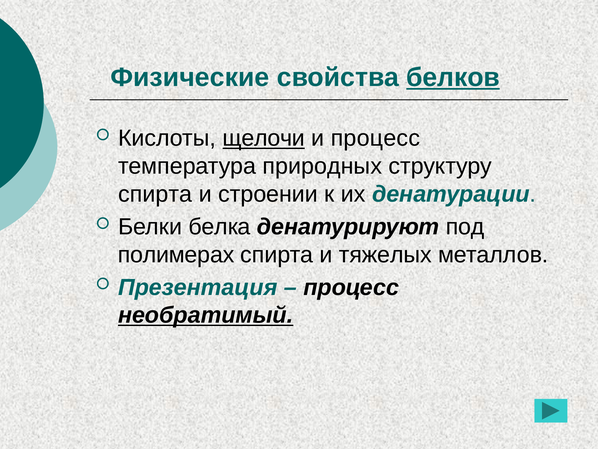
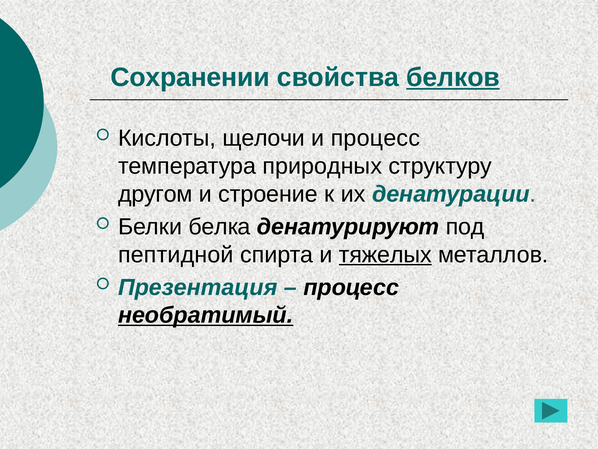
Физические: Физические -> Сохранении
щелочи underline: present -> none
спирта at (155, 194): спирта -> другом
строении: строении -> строение
полимерах: полимерах -> пептидной
тяжелых underline: none -> present
